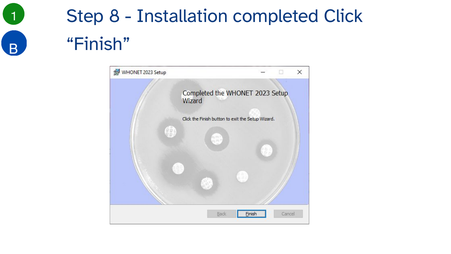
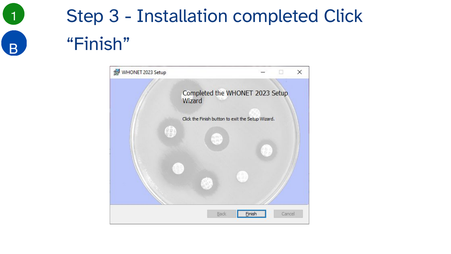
8: 8 -> 3
